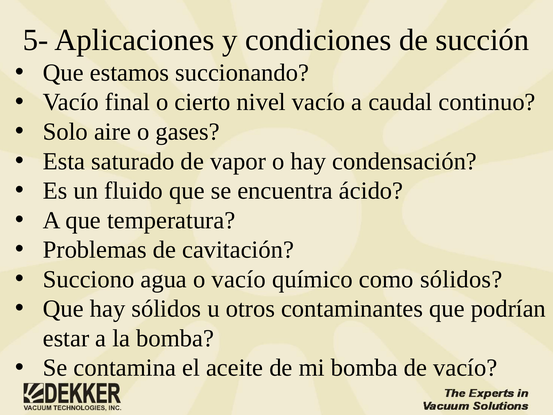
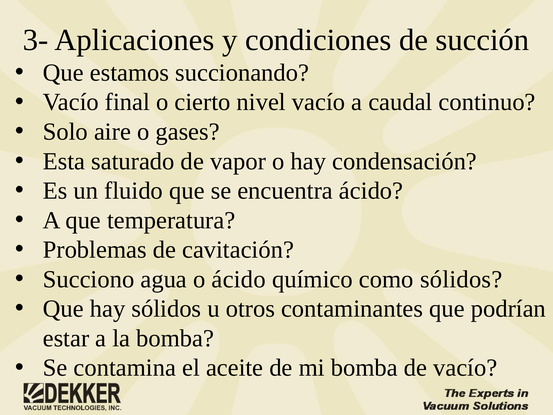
5-: 5- -> 3-
o vacío: vacío -> ácido
